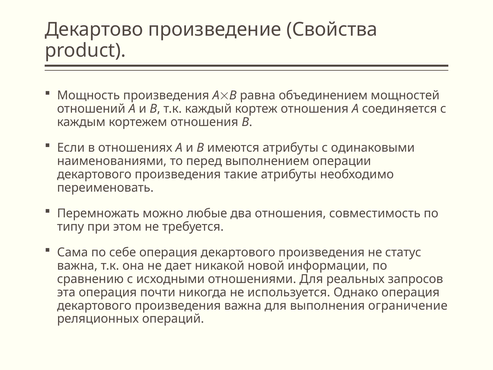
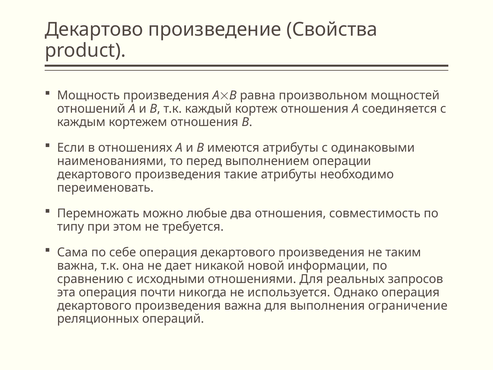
объединением: объединением -> произвольном
статус: статус -> таким
